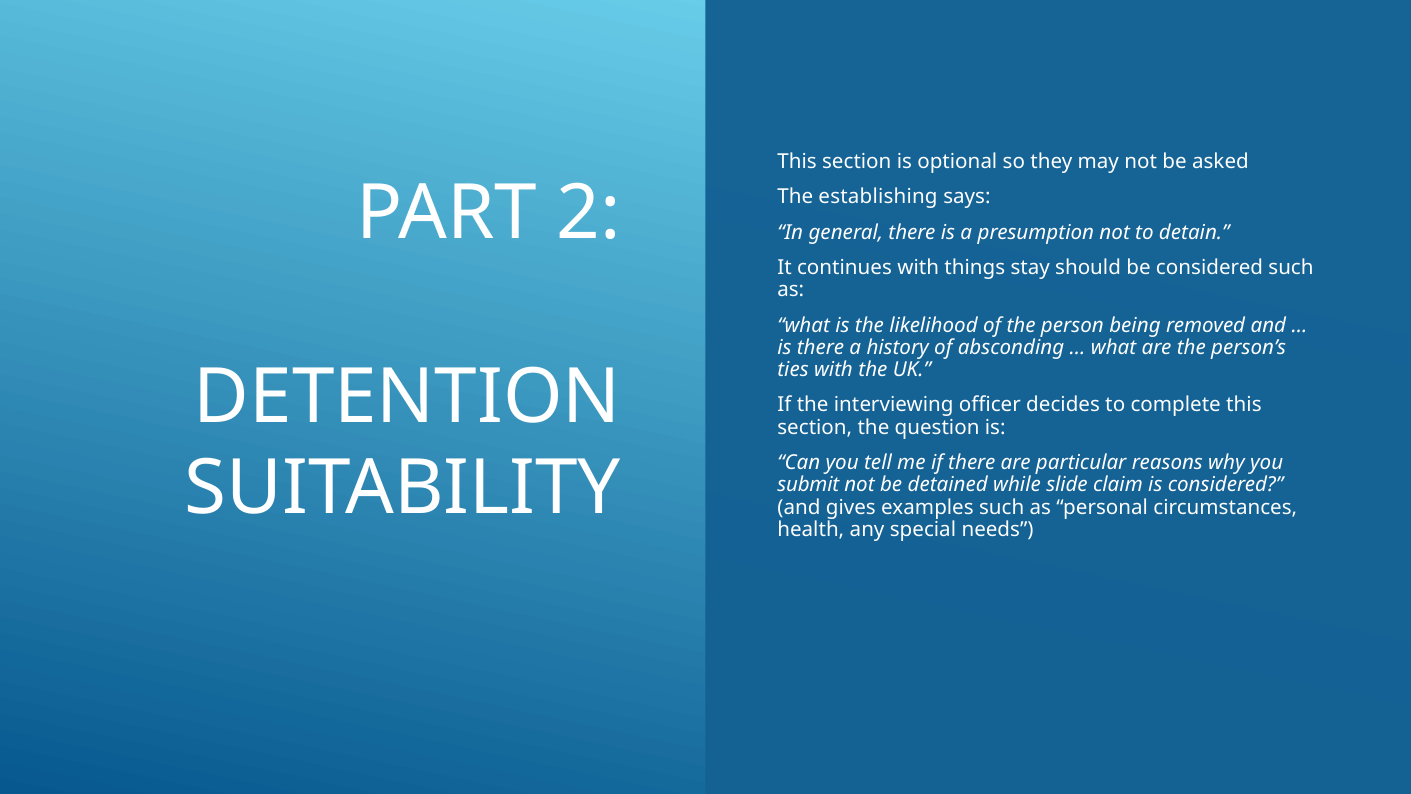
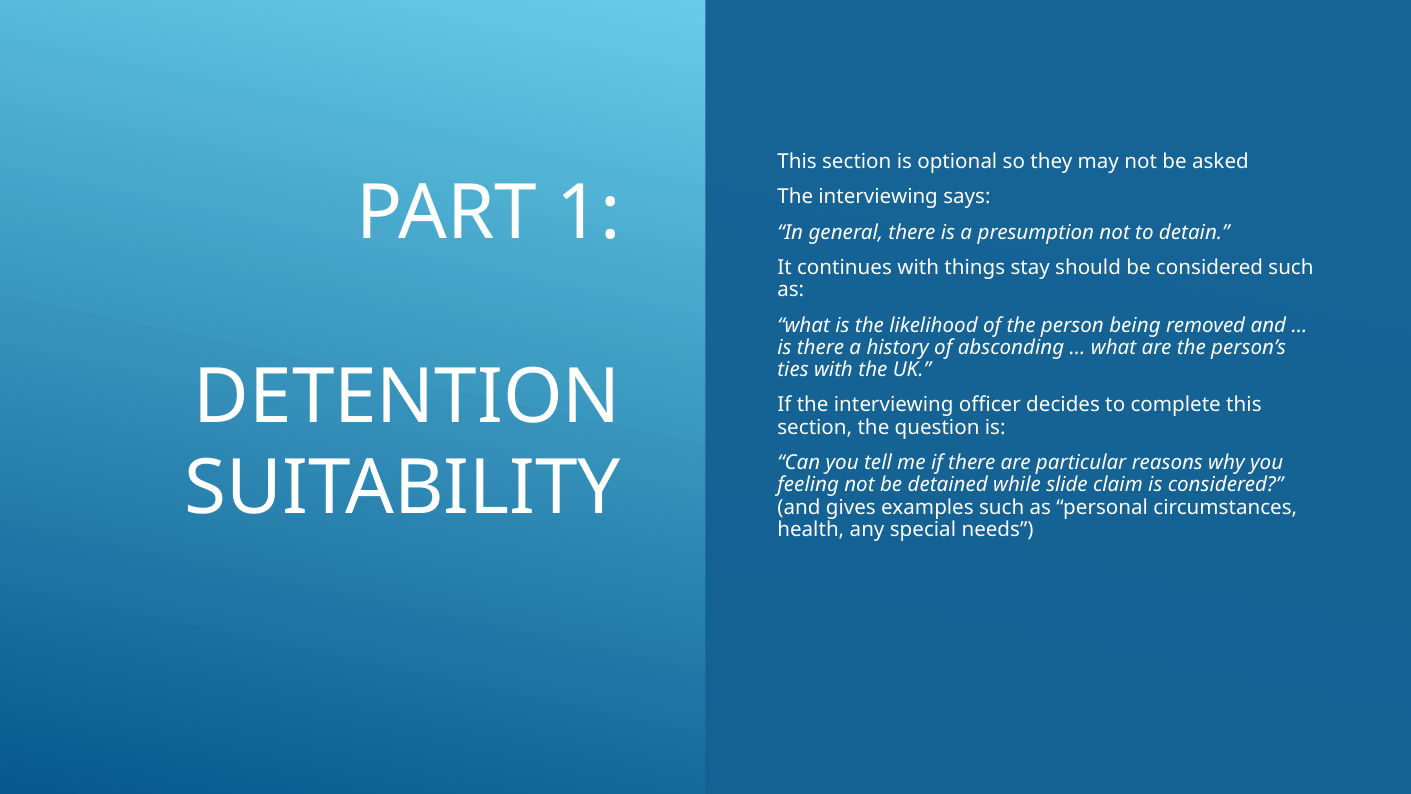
establishing at (878, 197): establishing -> interviewing
2: 2 -> 1
submit: submit -> feeling
